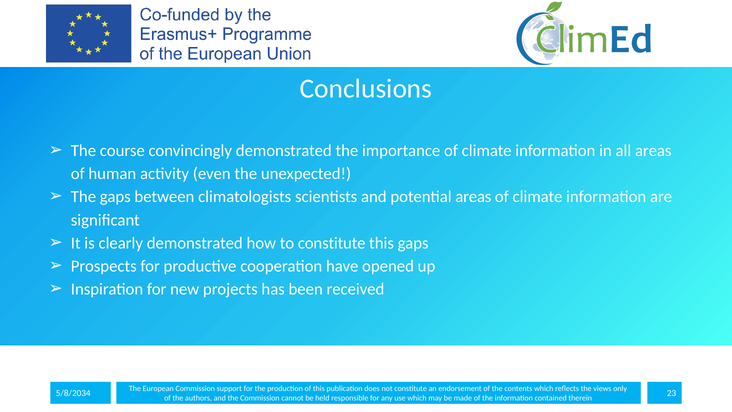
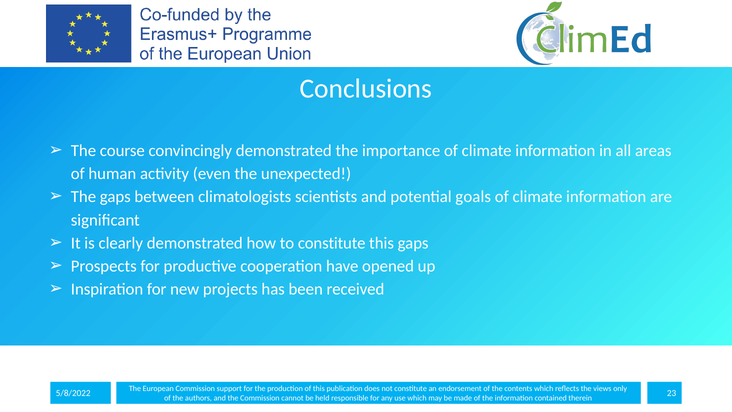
potential areas: areas -> goals
5/8/2034: 5/8/2034 -> 5/8/2022
